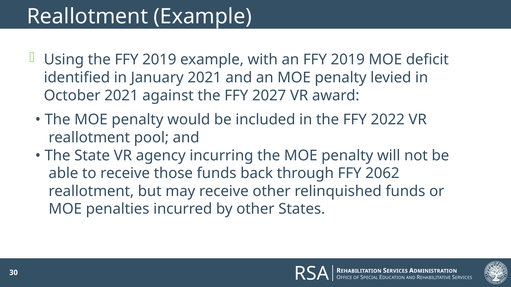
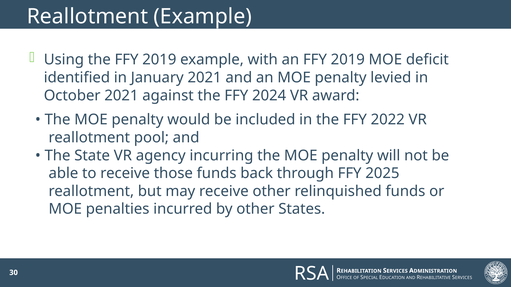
2027: 2027 -> 2024
2062: 2062 -> 2025
